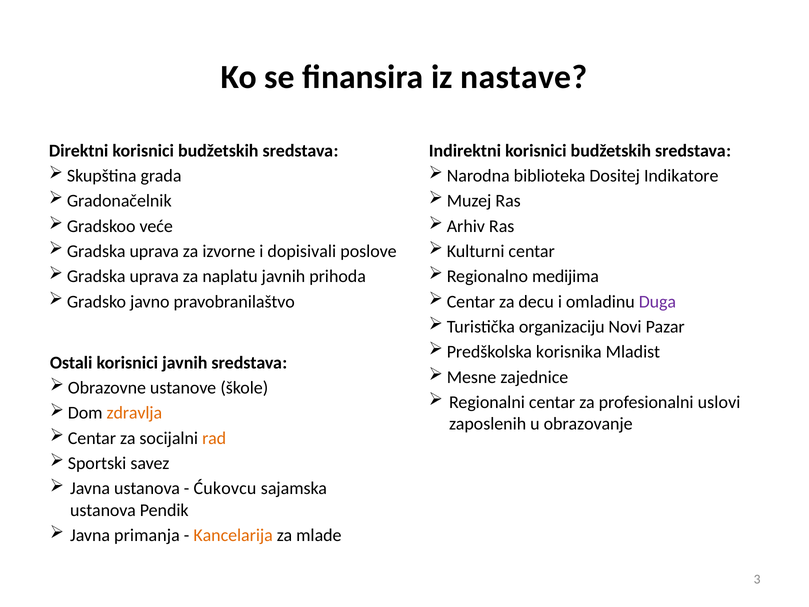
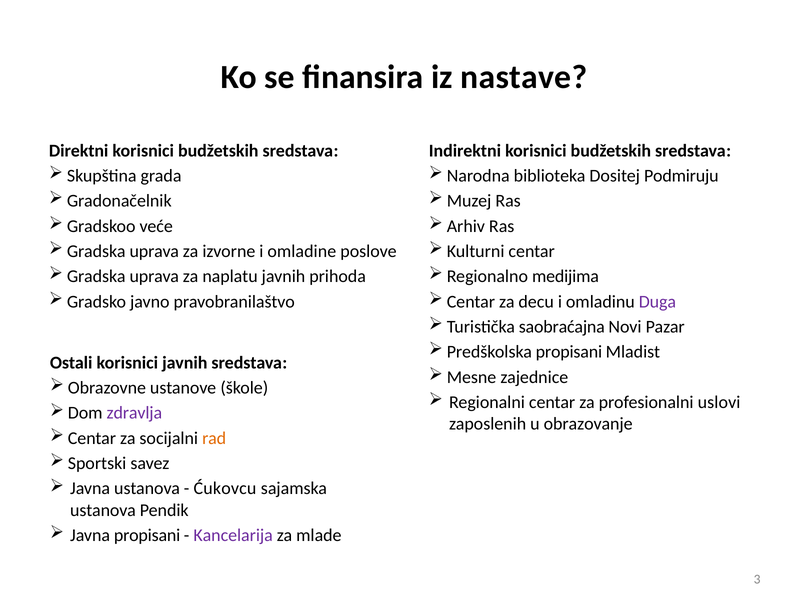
Indikatore: Indikatore -> Podmiruju
dopisivali: dopisivali -> omladine
organizaciju: organizaciju -> saobraćajna
korisnika at (569, 352): korisnika -> propisani
zdravlja colour: orange -> purple
Javna primanja: primanja -> propisani
Kancelarija colour: orange -> purple
